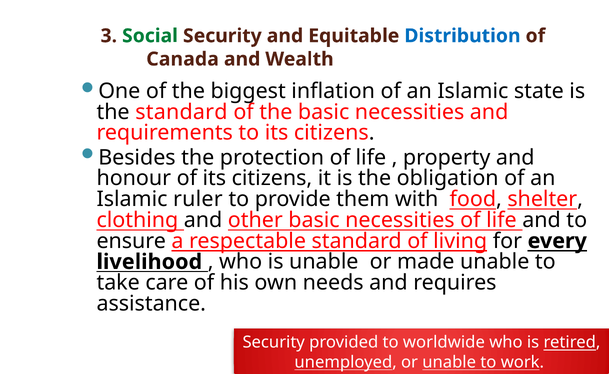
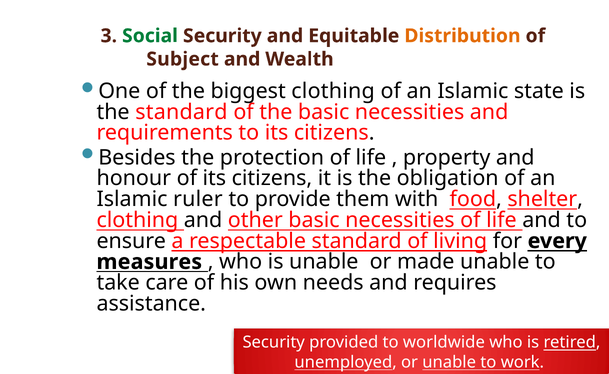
Distribution colour: blue -> orange
Canada: Canada -> Subject
biggest inflation: inflation -> clothing
livelihood: livelihood -> measures
